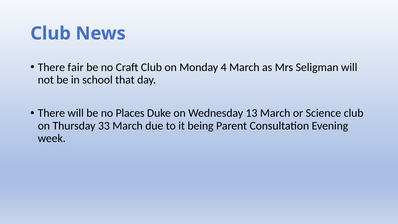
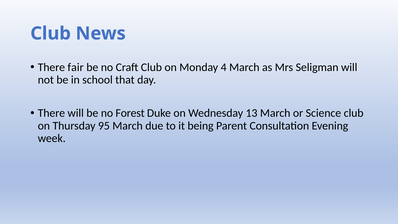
Places: Places -> Forest
33: 33 -> 95
